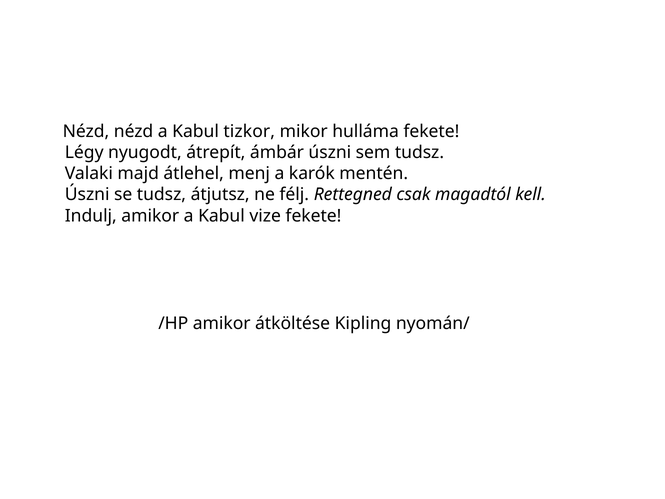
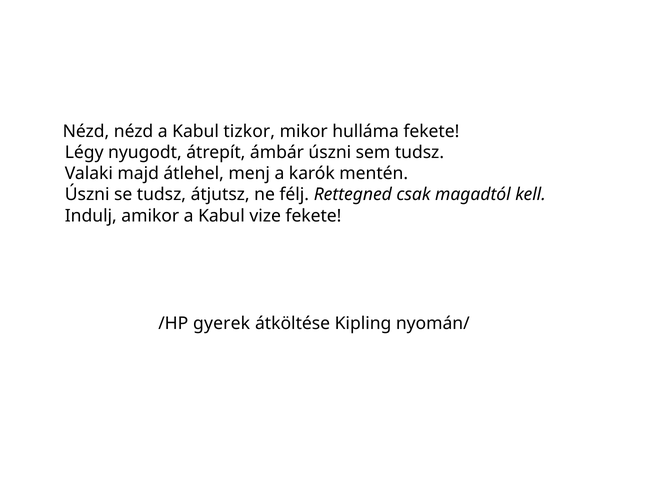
/HP amikor: amikor -> gyerek
